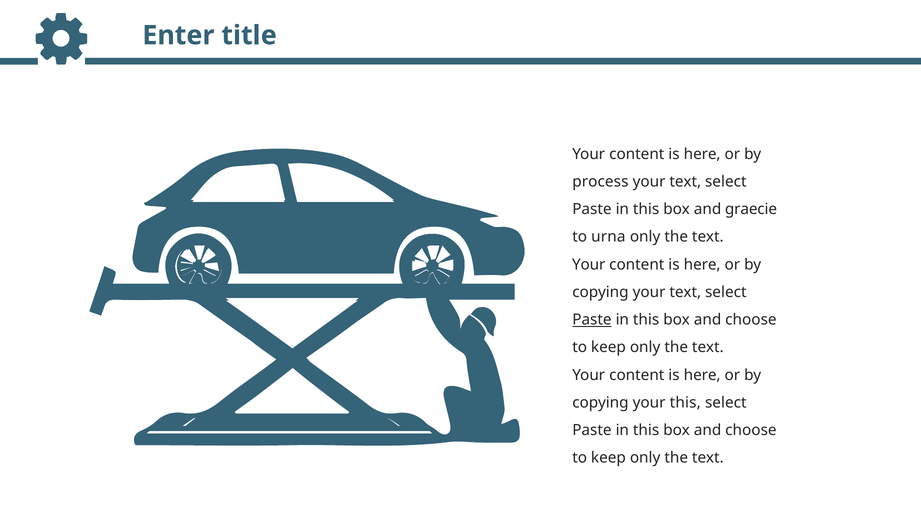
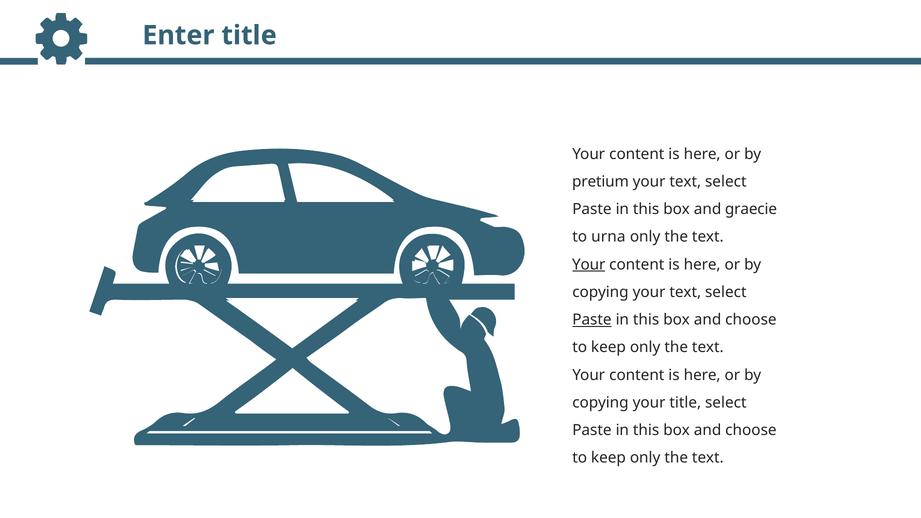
process: process -> pretium
Your at (589, 265) underline: none -> present
your this: this -> title
